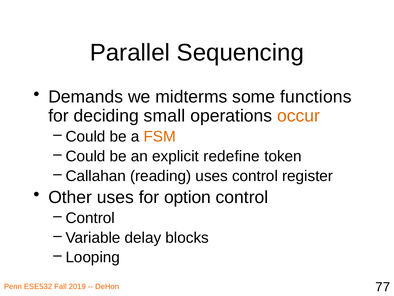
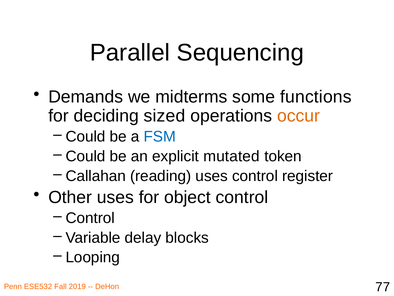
small: small -> sized
FSM colour: orange -> blue
redefine: redefine -> mutated
option: option -> object
